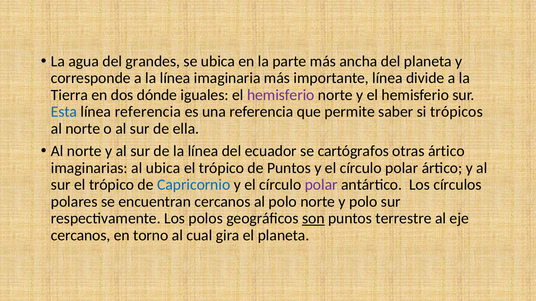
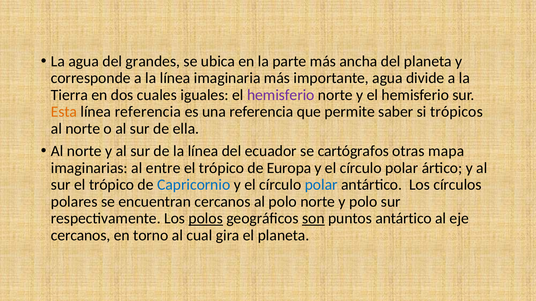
importante línea: línea -> agua
dónde: dónde -> cuales
Esta colour: blue -> orange
otras ártico: ártico -> mapa
al ubica: ubica -> entre
de Puntos: Puntos -> Europa
polar at (321, 185) colour: purple -> blue
polos underline: none -> present
puntos terrestre: terrestre -> antártico
